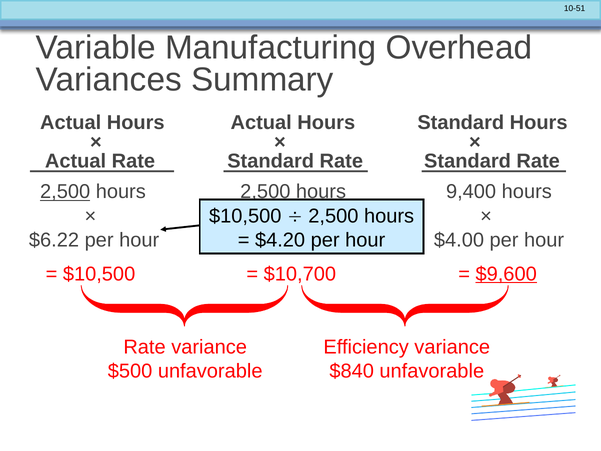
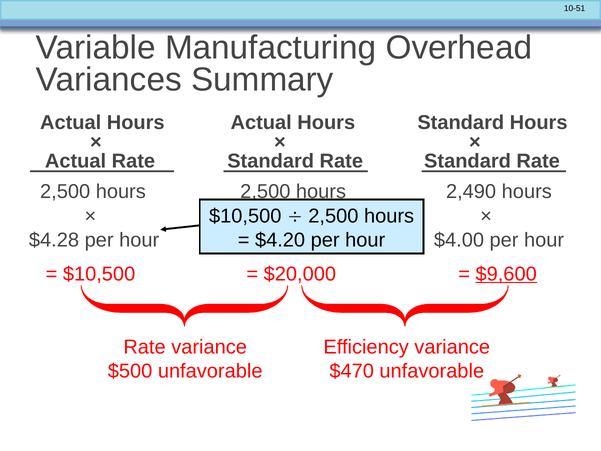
2,500 at (65, 192) underline: present -> none
9,400: 9,400 -> 2,490
$6.22: $6.22 -> $4.28
$10,700: $10,700 -> $20,000
$840: $840 -> $470
